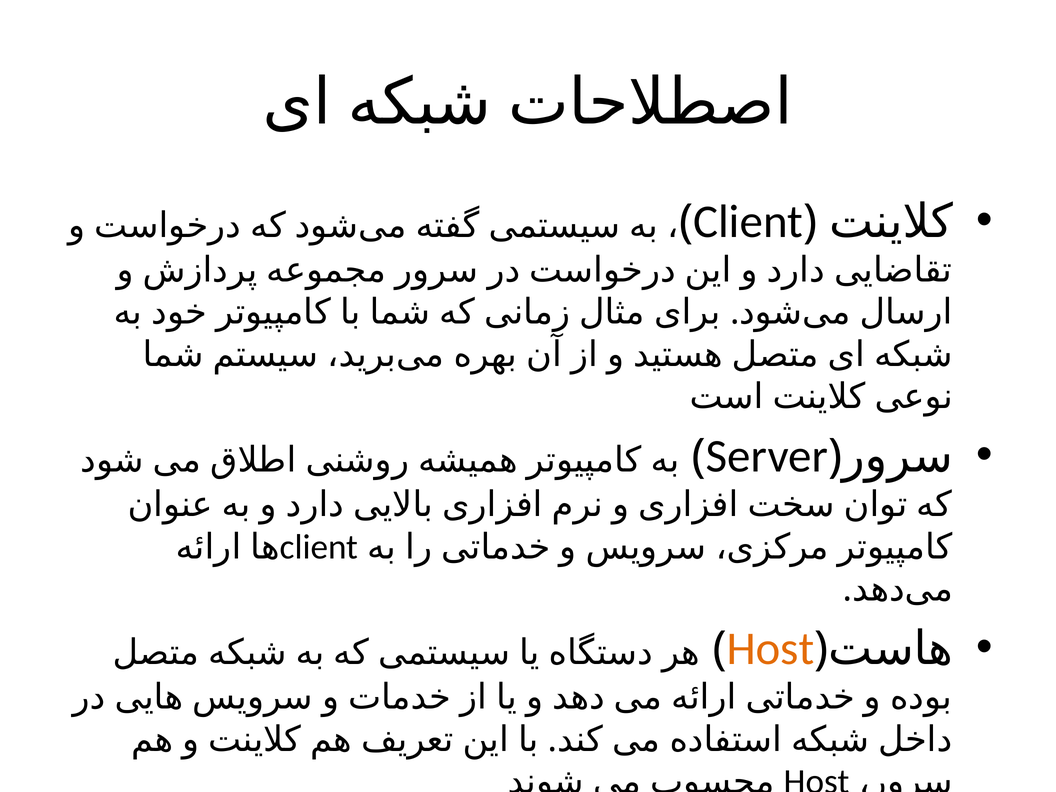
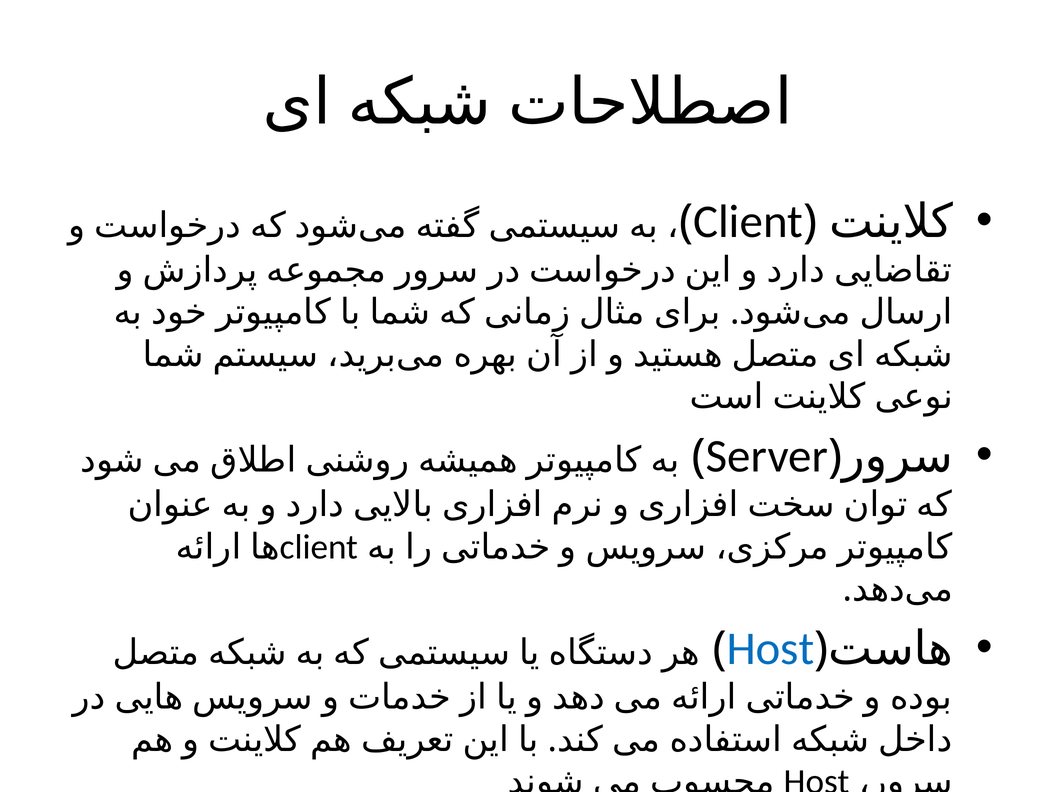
Host at (770, 649) colour: orange -> blue
